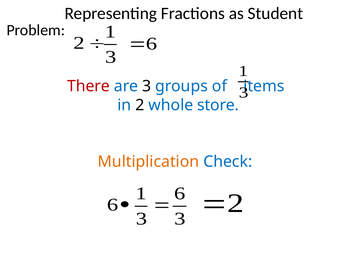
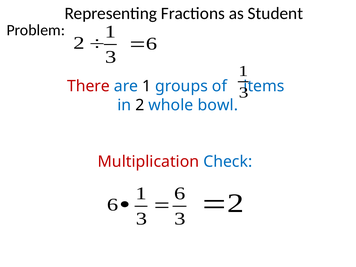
are 3: 3 -> 1
store: store -> bowl
Multiplication colour: orange -> red
